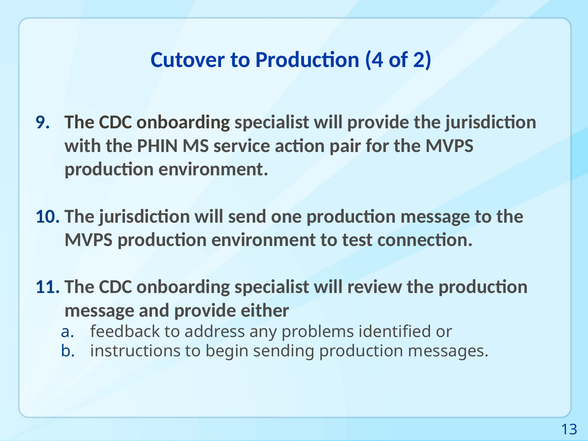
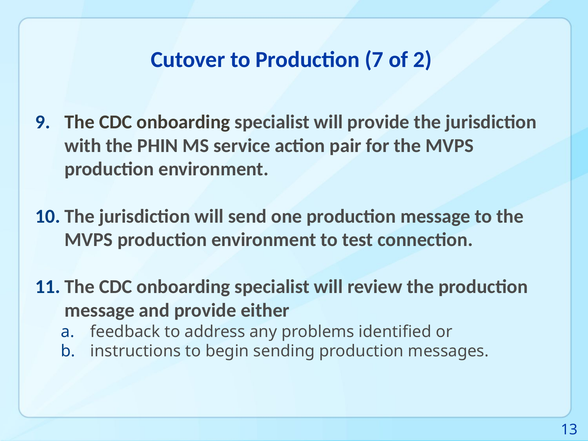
4: 4 -> 7
